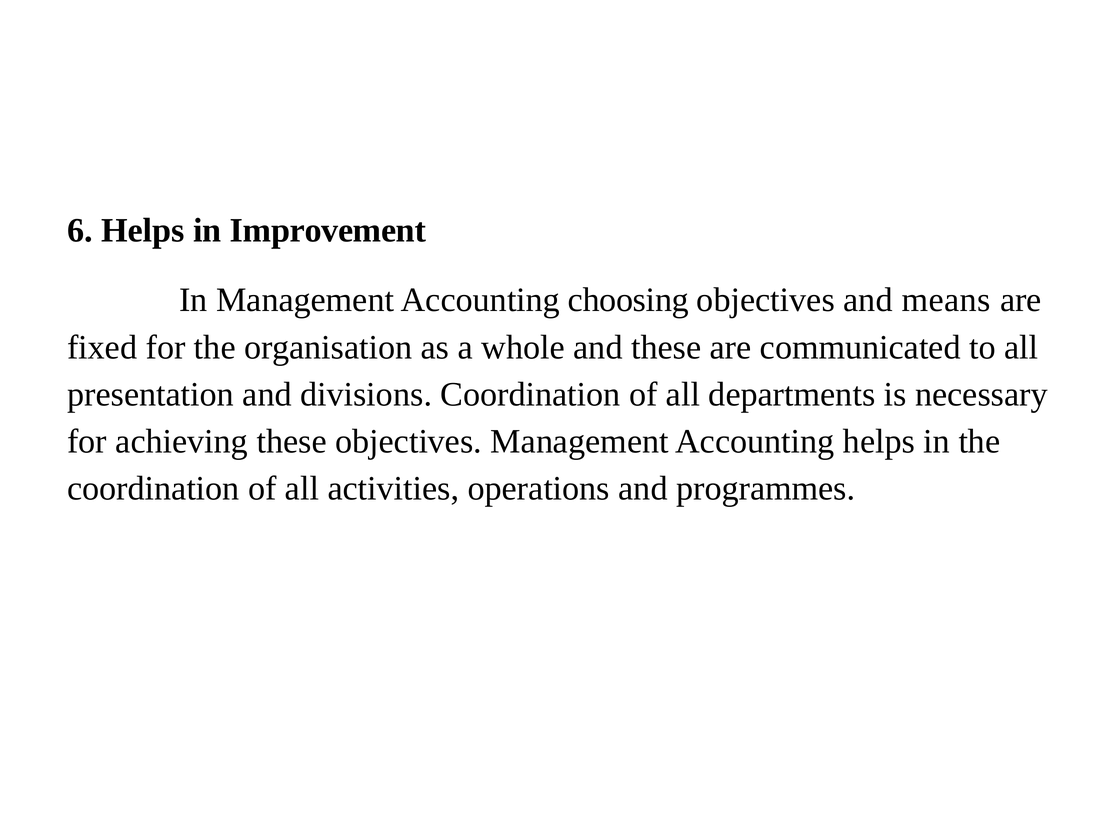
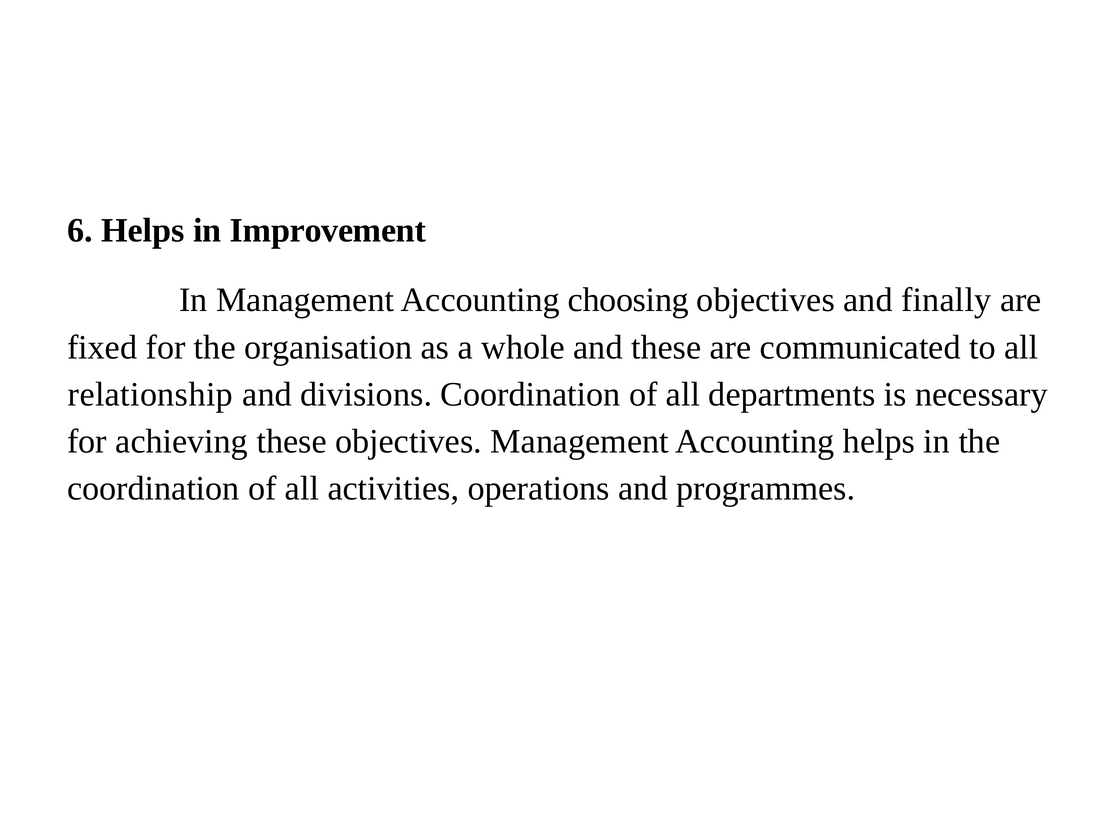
means: means -> finally
presentation: presentation -> relationship
